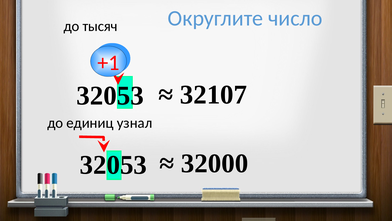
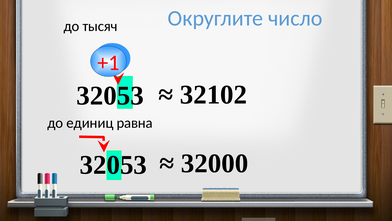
32107: 32107 -> 32102
узнал: узнал -> равна
